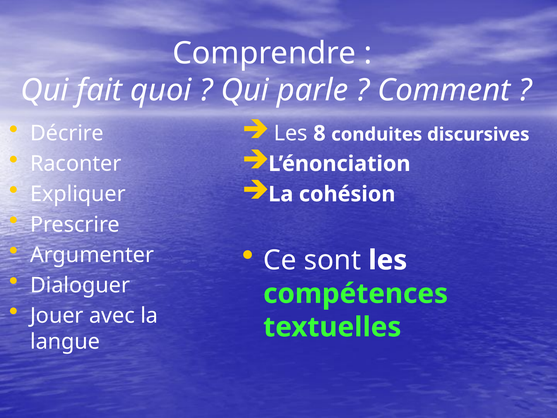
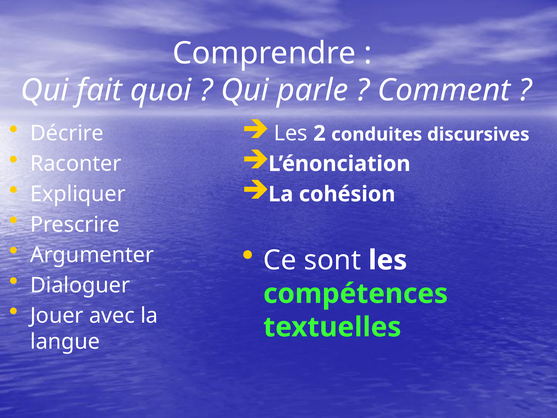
8: 8 -> 2
